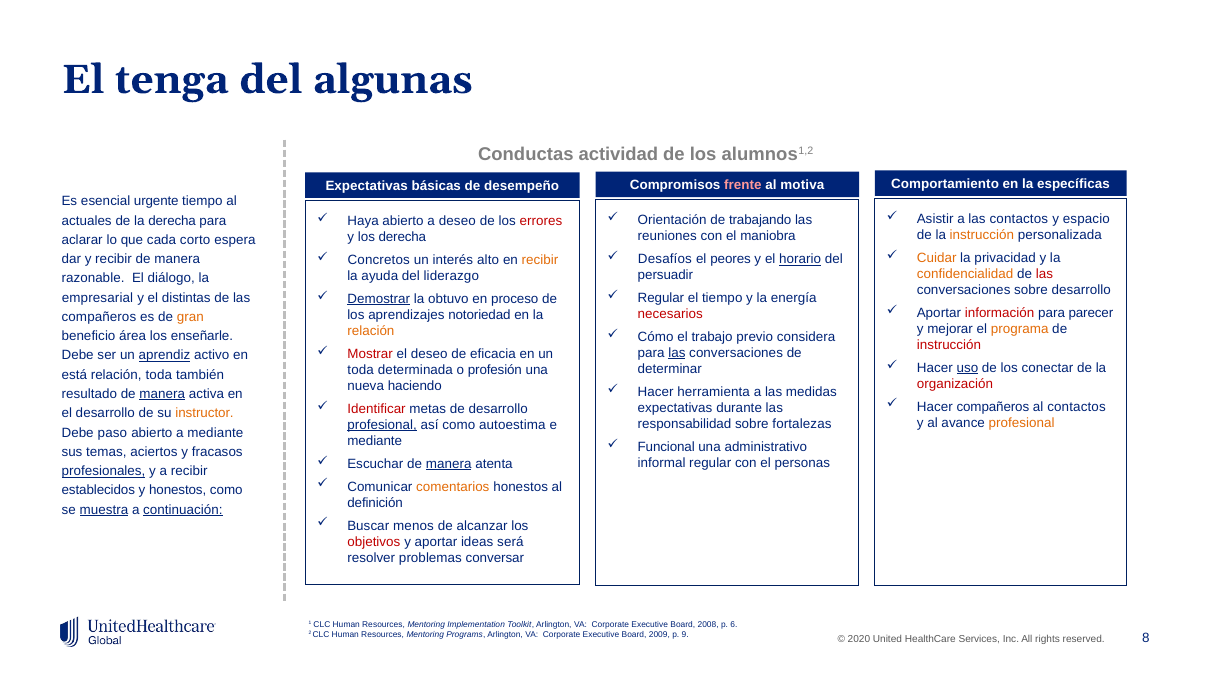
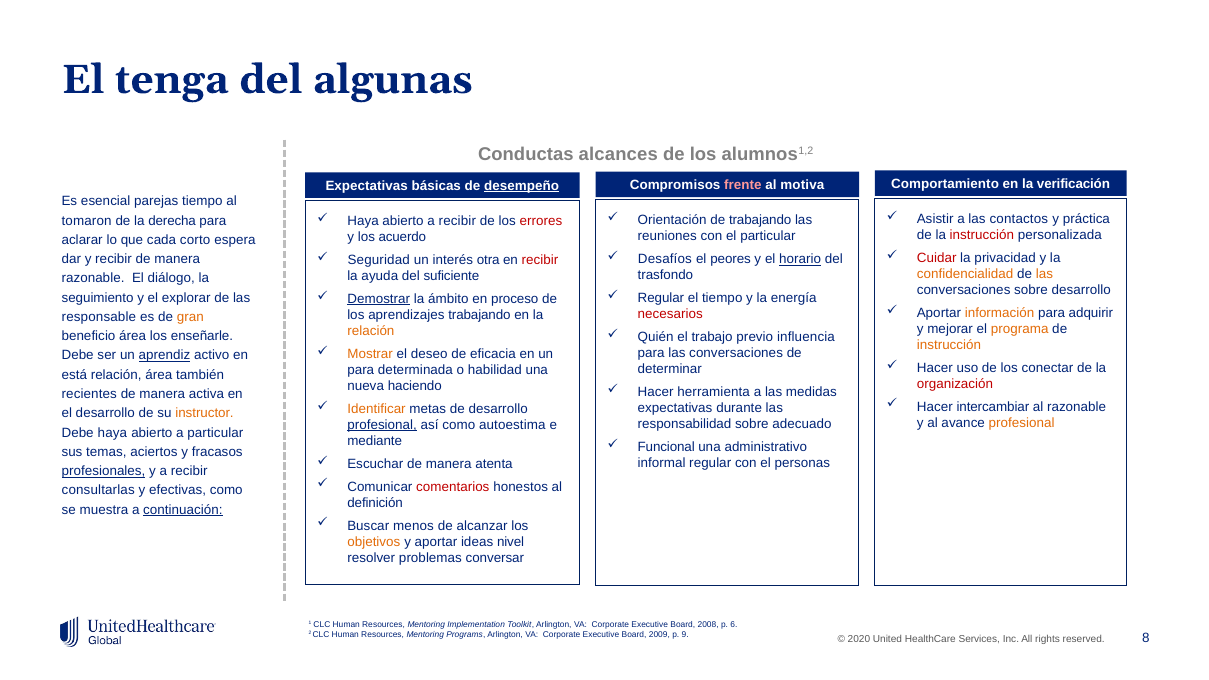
actividad: actividad -> alcances
específicas: específicas -> verificación
desempeño underline: none -> present
urgente: urgente -> parejas
espacio: espacio -> práctica
abierto a deseo: deseo -> recibir
actuales: actuales -> tomaron
instrucción at (982, 235) colour: orange -> red
el maniobra: maniobra -> particular
los derecha: derecha -> acuerdo
Cuidar colour: orange -> red
Concretos: Concretos -> Seguridad
alto: alto -> otra
recibir at (540, 260) colour: orange -> red
las at (1044, 274) colour: red -> orange
persuadir: persuadir -> trasfondo
liderazgo: liderazgo -> suficiente
empresarial: empresarial -> seguimiento
distintas: distintas -> explorar
obtuvo: obtuvo -> ámbito
información colour: red -> orange
parecer: parecer -> adquirir
aprendizajes notoriedad: notoriedad -> trabajando
compañeros at (99, 317): compañeros -> responsable
Cómo: Cómo -> Quién
considera: considera -> influencia
instrucción at (949, 345) colour: red -> orange
Mostrar colour: red -> orange
las at (677, 353) underline: present -> none
uso underline: present -> none
toda at (361, 370): toda -> para
profesión: profesión -> habilidad
relación toda: toda -> área
resultado: resultado -> recientes
manera at (162, 394) underline: present -> none
Hacer compañeros: compañeros -> intercambiar
al contactos: contactos -> razonable
Identificar colour: red -> orange
fortalezas: fortalezas -> adecuado
Debe paso: paso -> haya
a mediante: mediante -> particular
manera at (449, 464) underline: present -> none
comentarios colour: orange -> red
establecidos: establecidos -> consultarlas
y honestos: honestos -> efectivas
muestra underline: present -> none
objetivos colour: red -> orange
será: será -> nivel
